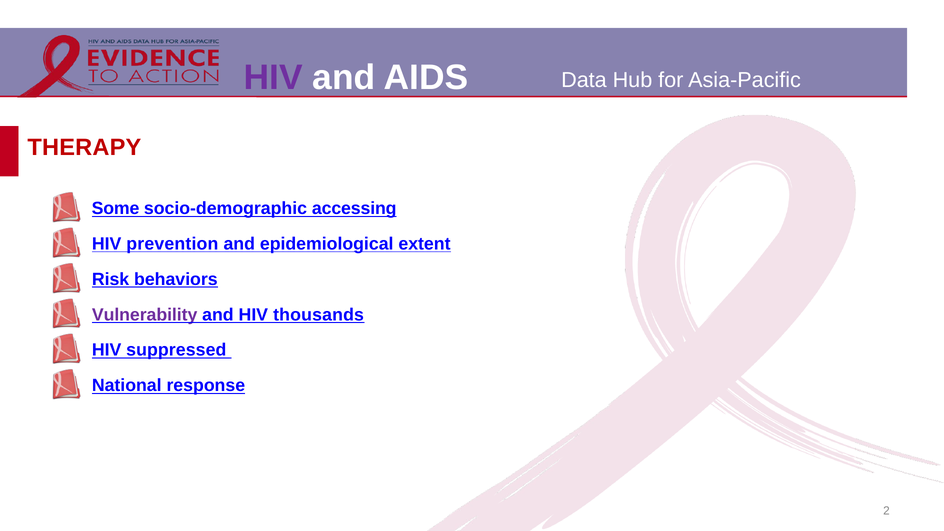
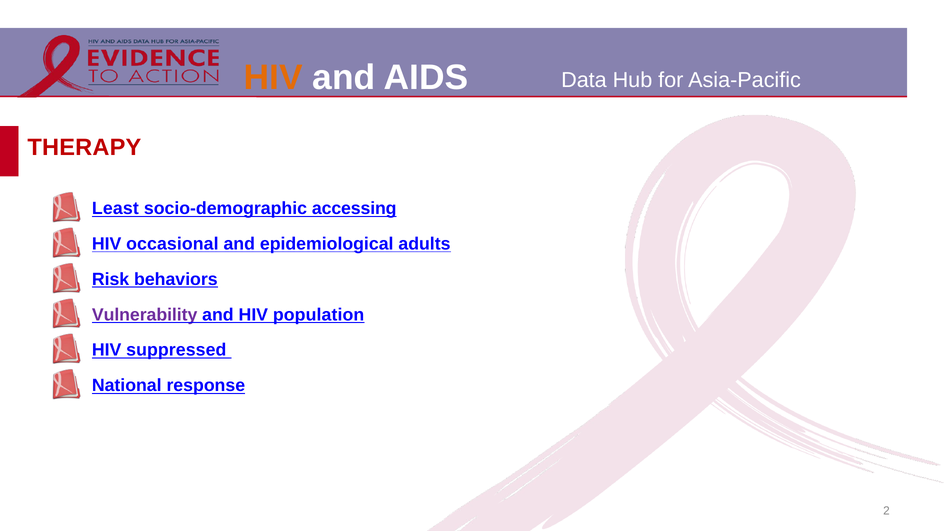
HIV at (273, 77) colour: purple -> orange
Some: Some -> Least
prevention: prevention -> occasional
extent: extent -> adults
thousands: thousands -> population
